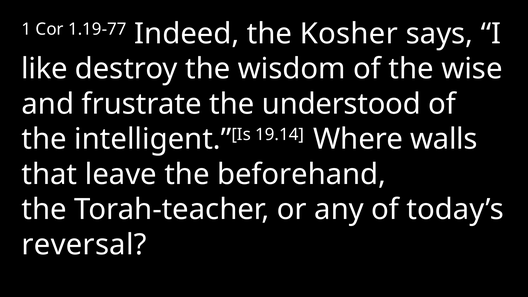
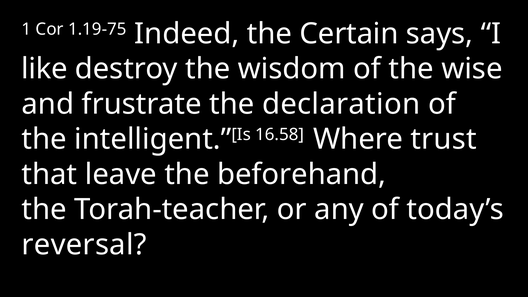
1.19-77: 1.19-77 -> 1.19-75
Kosher: Kosher -> Certain
understood: understood -> declaration
19.14: 19.14 -> 16.58
walls: walls -> trust
